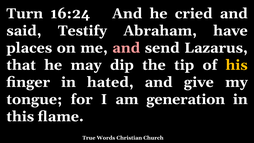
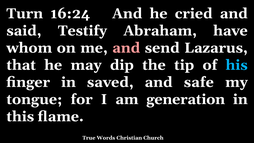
places: places -> whom
his colour: yellow -> light blue
hated: hated -> saved
give: give -> safe
